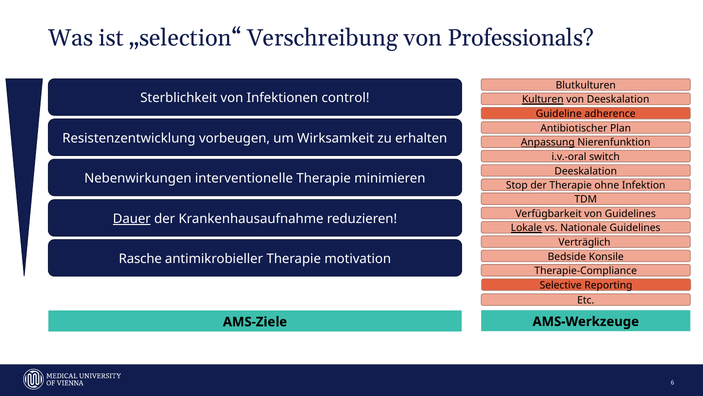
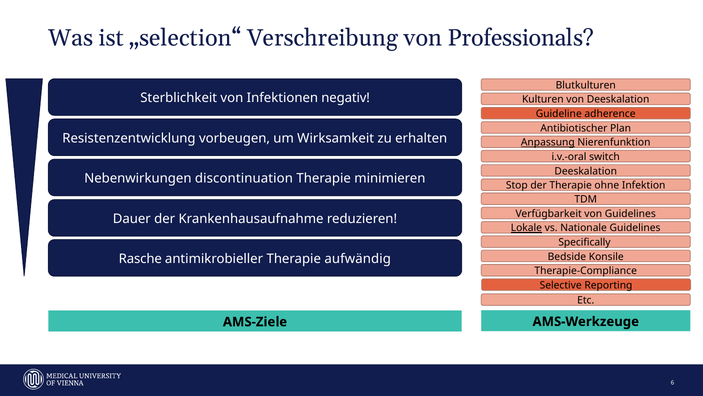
control: control -> negativ
Kulturen underline: present -> none
interventionelle: interventionelle -> discontinuation
Dauer underline: present -> none
Verträglich: Verträglich -> Specifically
motivation: motivation -> aufwändig
